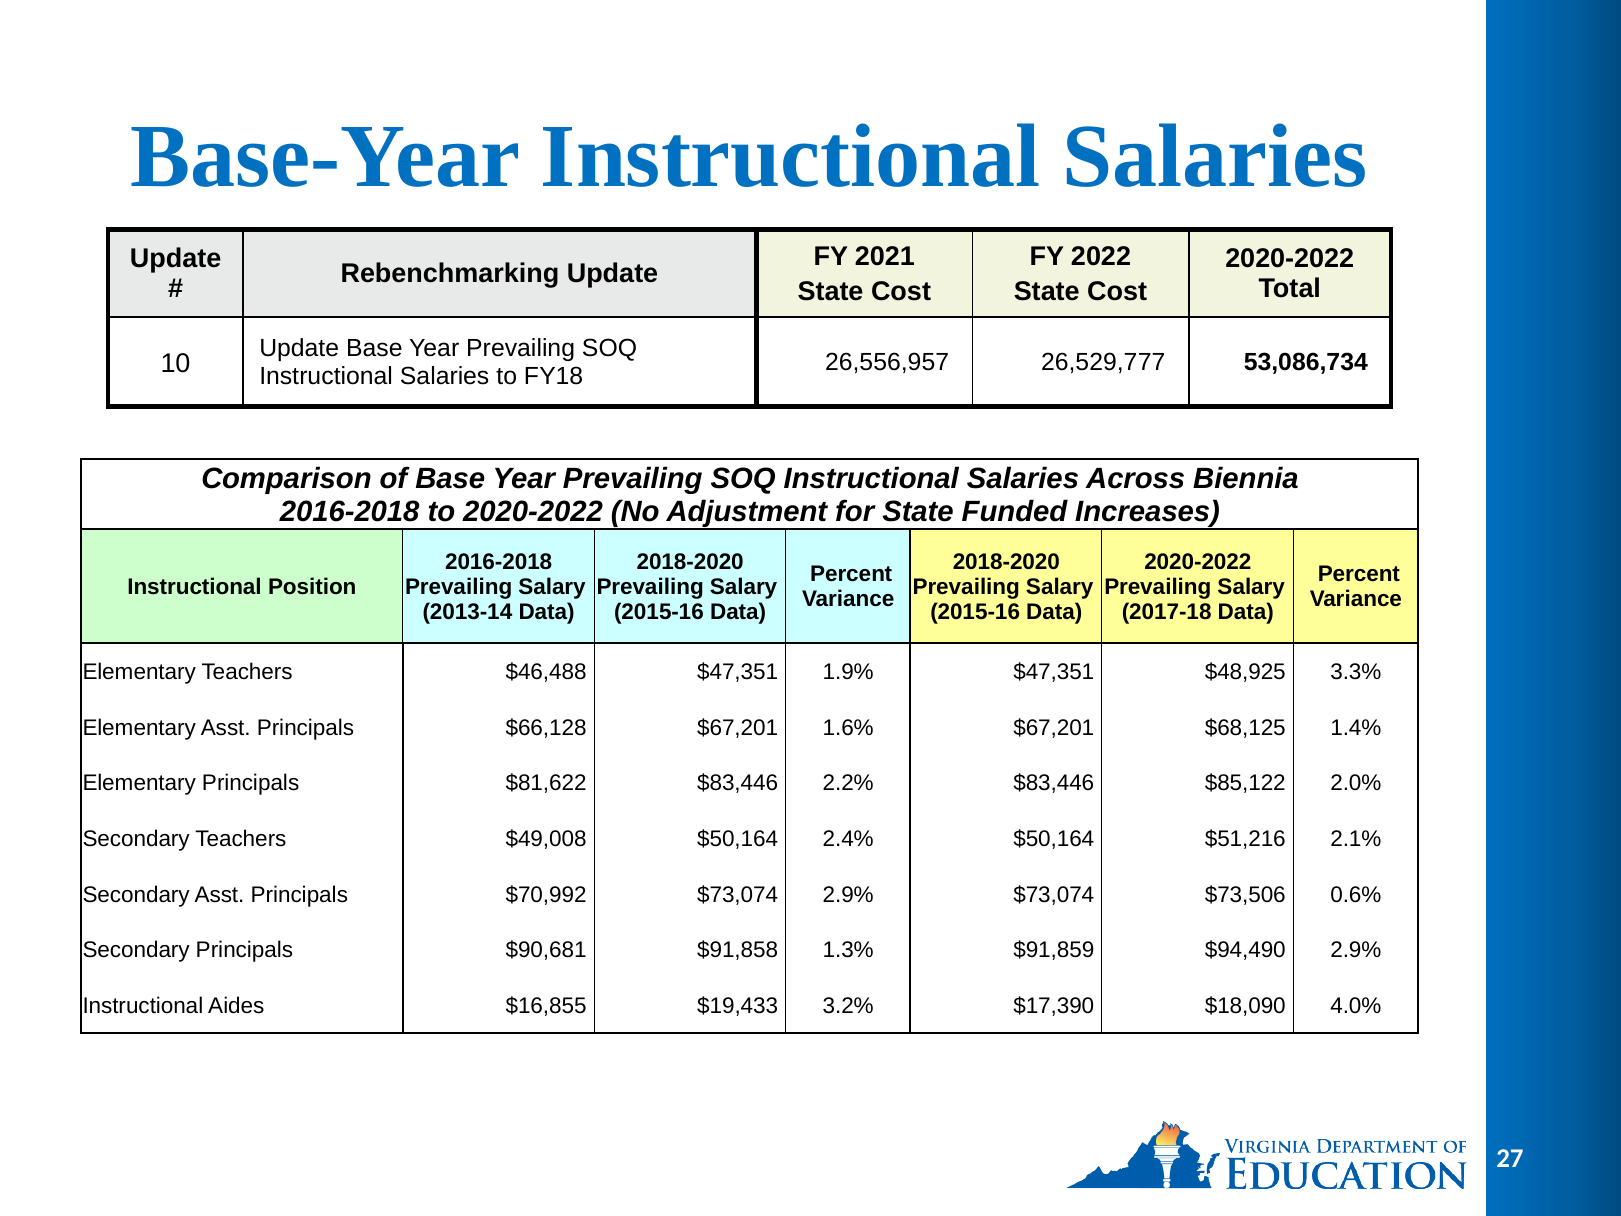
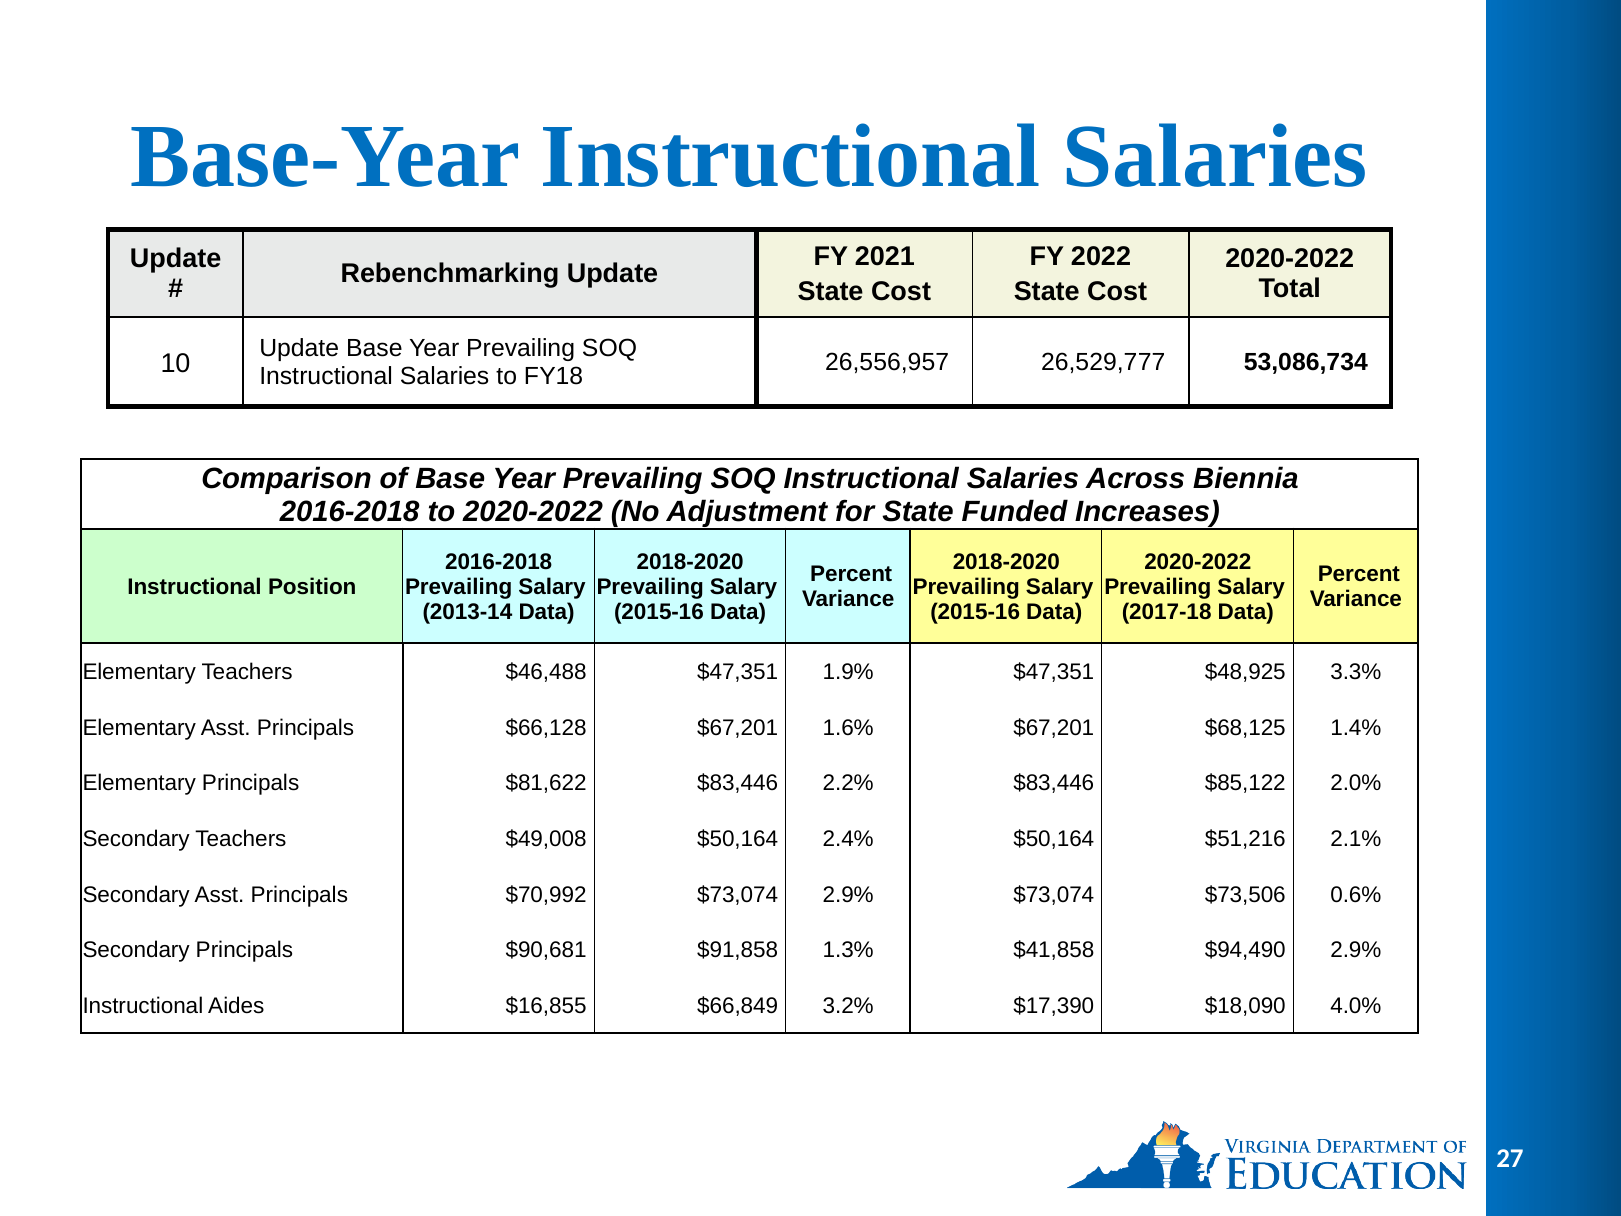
$91,859: $91,859 -> $41,858
$19,433: $19,433 -> $66,849
